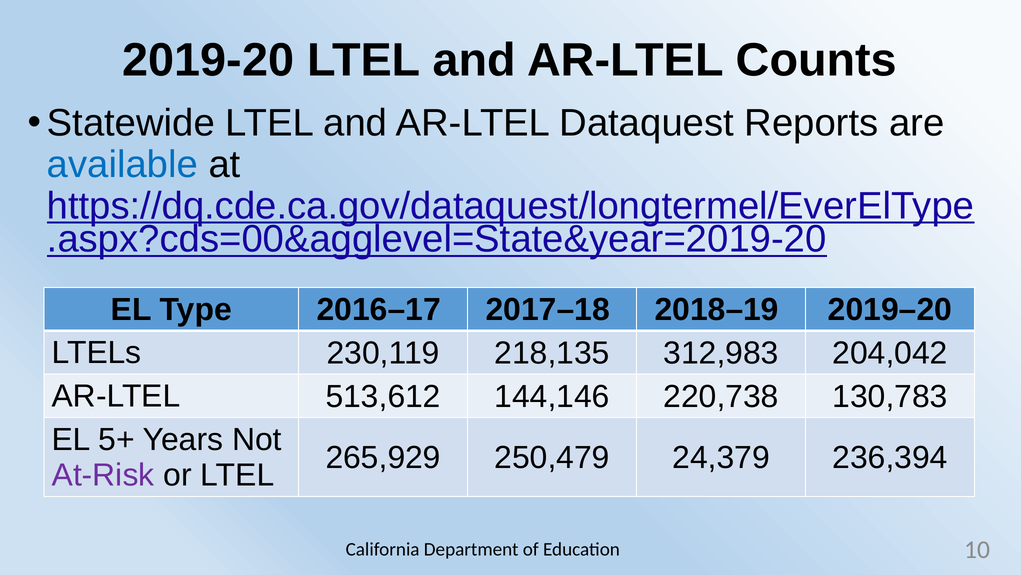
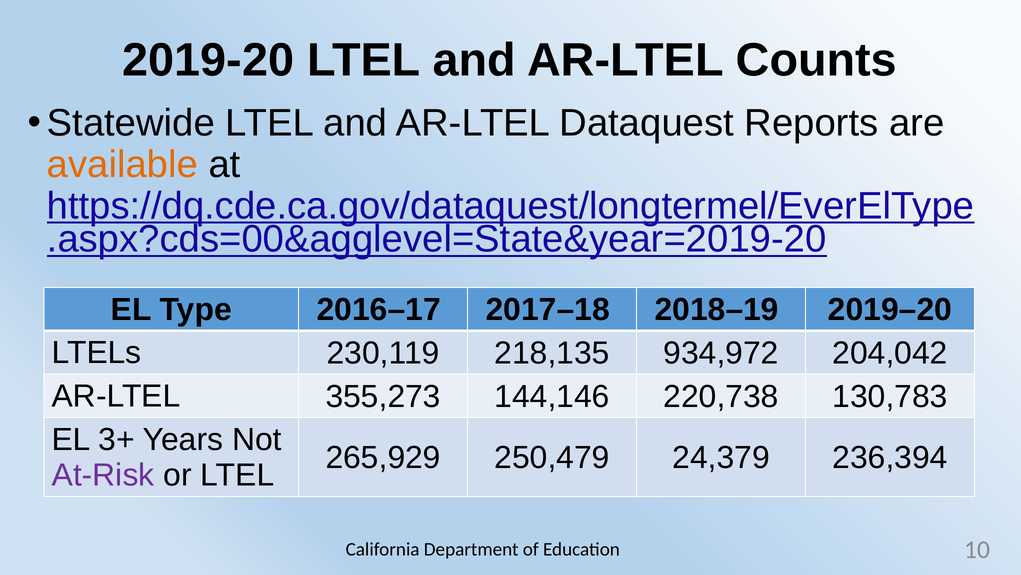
available colour: blue -> orange
312,983: 312,983 -> 934,972
513,612: 513,612 -> 355,273
5+: 5+ -> 3+
